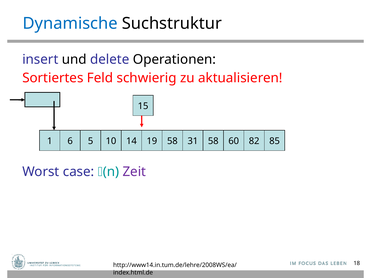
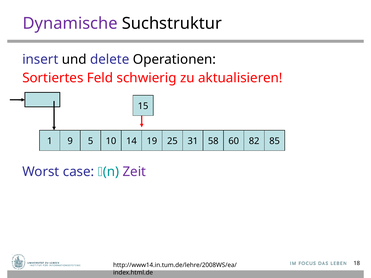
Dynamische colour: blue -> purple
6: 6 -> 9
19 58: 58 -> 25
